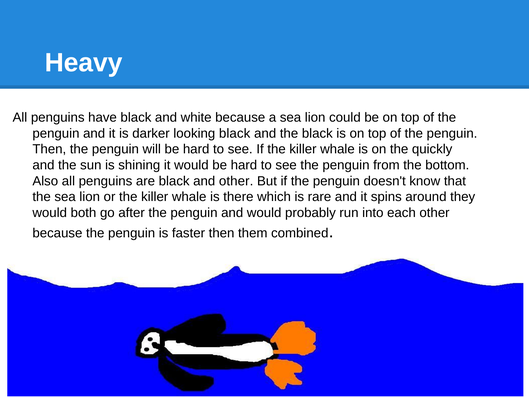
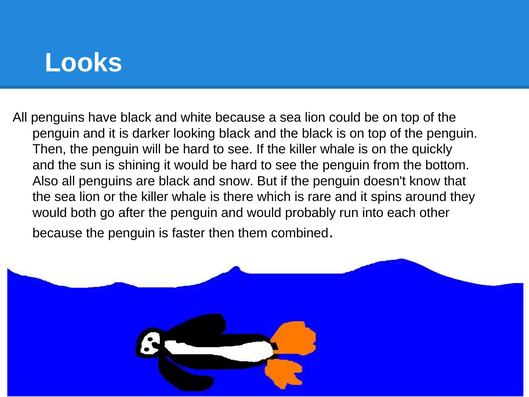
Heavy: Heavy -> Looks
and other: other -> snow
